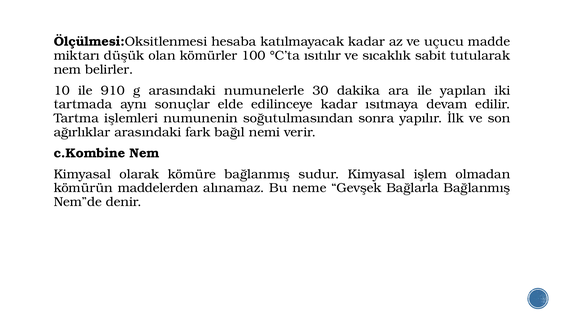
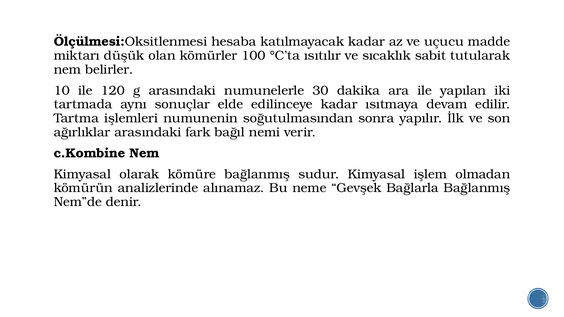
910: 910 -> 120
maddelerden: maddelerden -> analizlerinde
